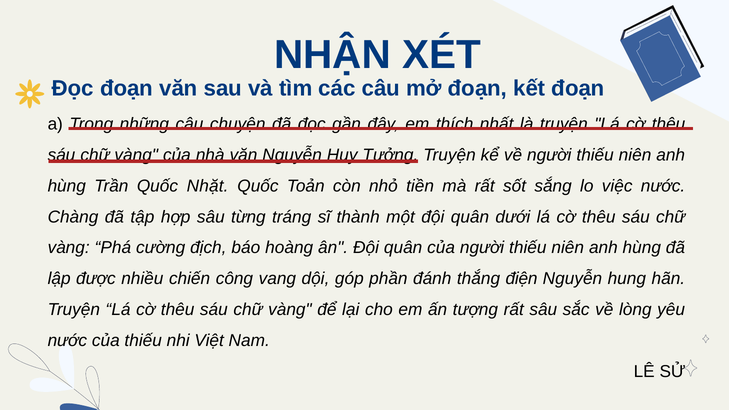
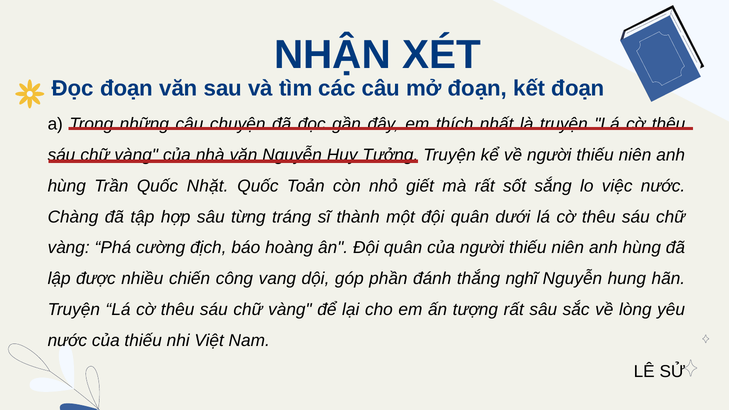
tiền: tiền -> giết
điện: điện -> nghĩ
